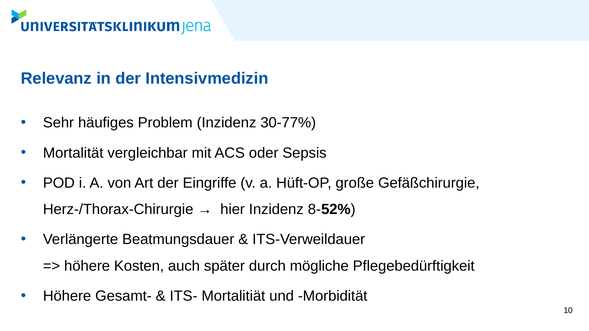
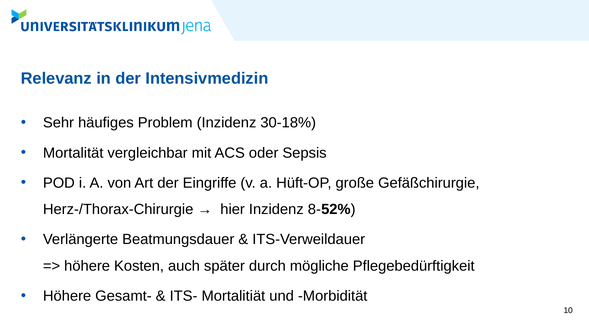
30-77%: 30-77% -> 30-18%
